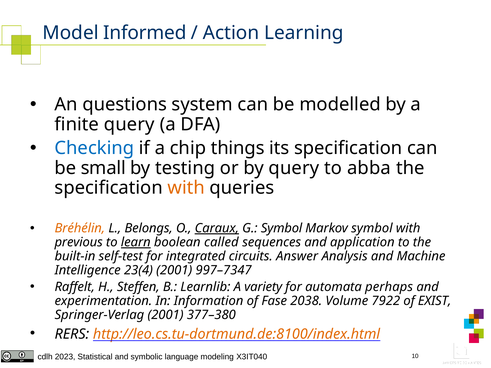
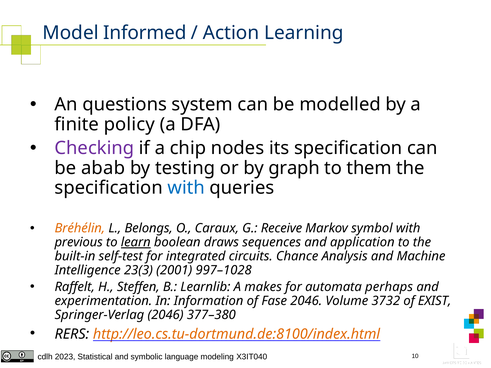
finite query: query -> policy
Checking colour: blue -> purple
things: things -> nodes
small: small -> abab
by query: query -> graph
abba: abba -> them
with at (186, 188) colour: orange -> blue
Caraux underline: present -> none
G Symbol: Symbol -> Receive
called: called -> draws
Answer: Answer -> Chance
23(4: 23(4 -> 23(3
997–7347: 997–7347 -> 997–1028
variety: variety -> makes
Fase 2038: 2038 -> 2046
7922: 7922 -> 3732
Springer-Verlag 2001: 2001 -> 2046
